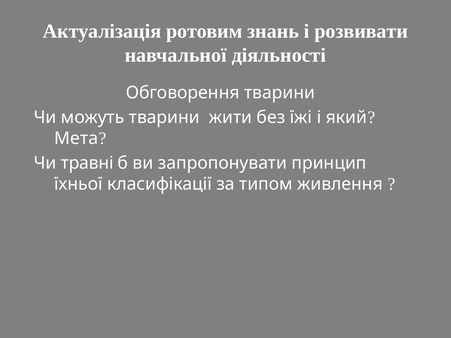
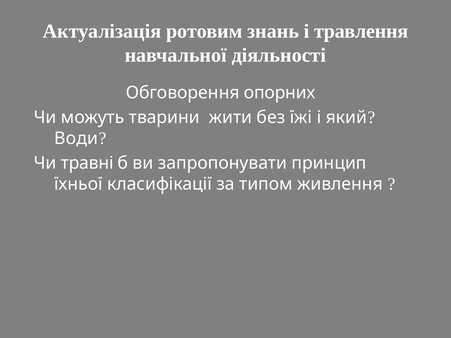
розвивати: розвивати -> травлення
Обговорення тварини: тварини -> опорних
Мета: Мета -> Води
